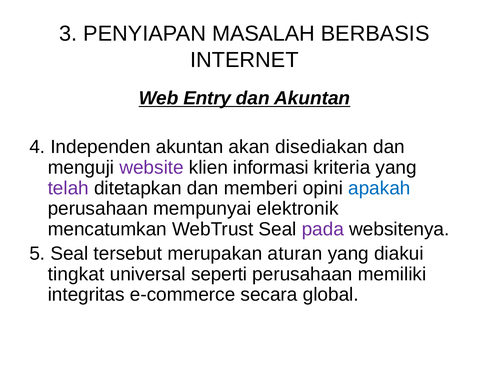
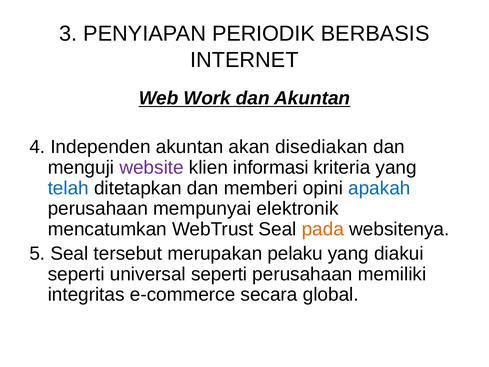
MASALAH: MASALAH -> PERIODIK
Entry: Entry -> Work
telah colour: purple -> blue
pada colour: purple -> orange
aturan: aturan -> pelaku
tingkat at (76, 274): tingkat -> seperti
